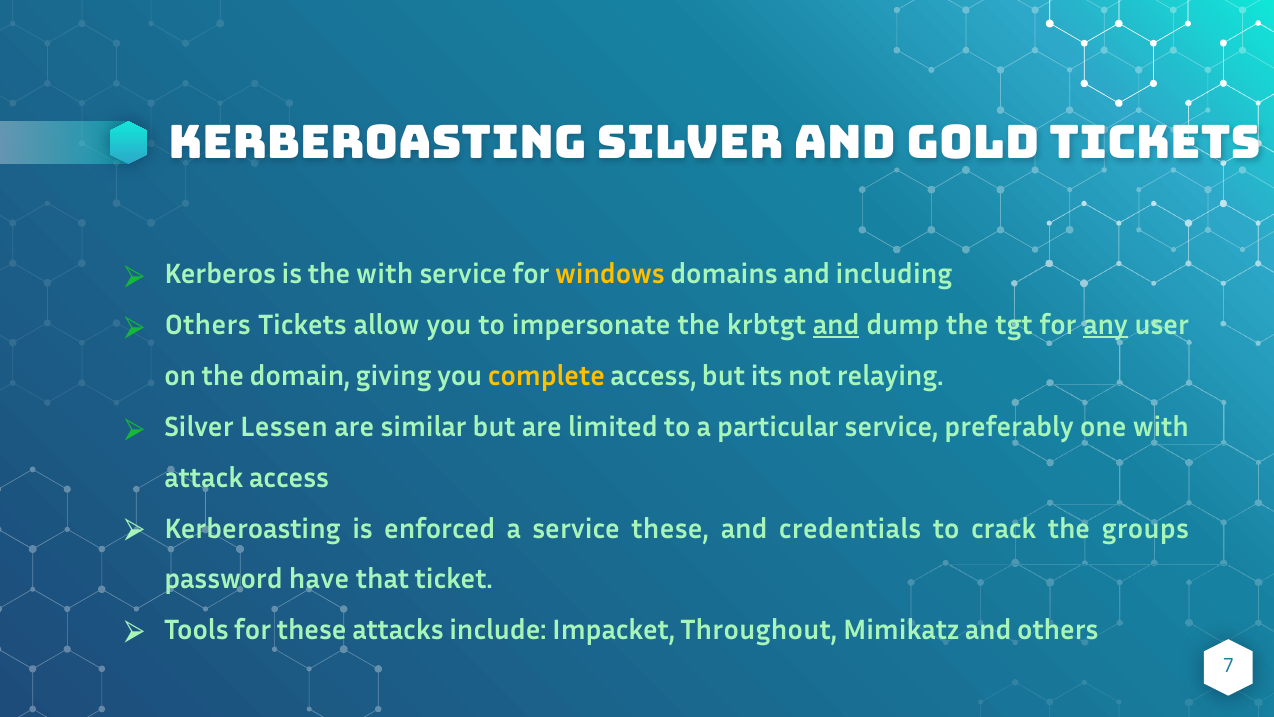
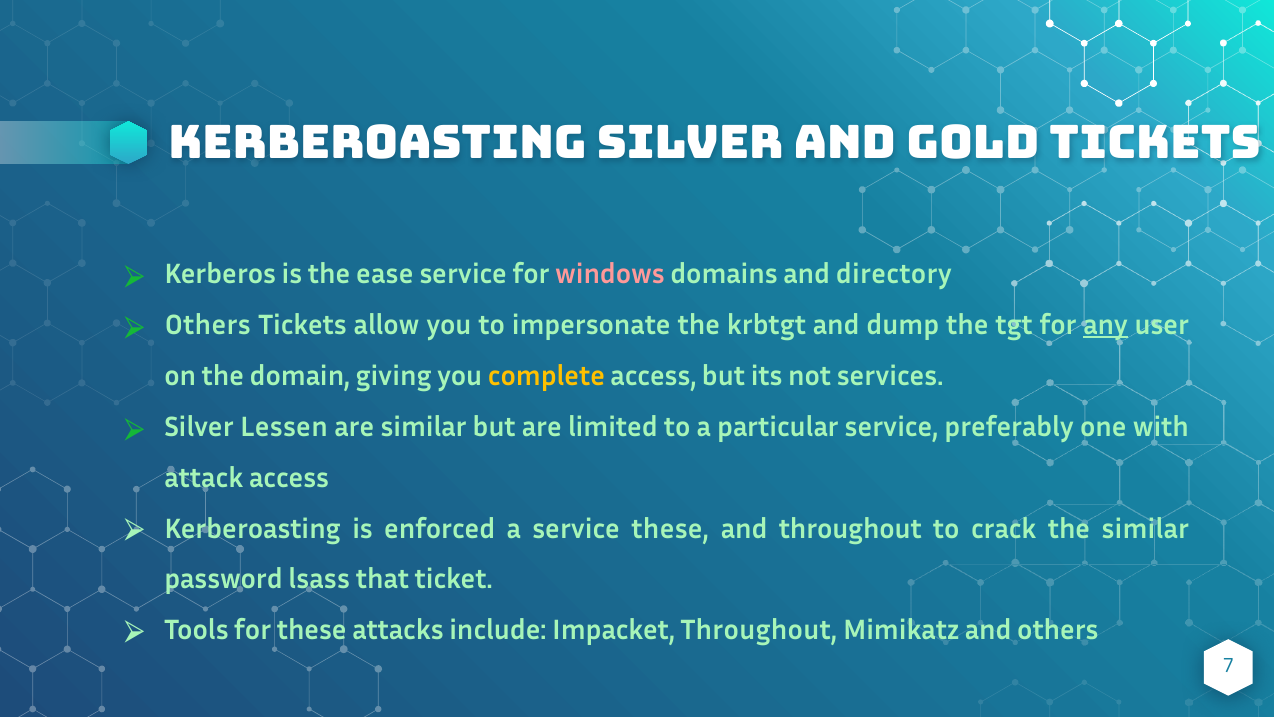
the with: with -> ease
windows colour: yellow -> pink
including: including -> directory
and at (836, 325) underline: present -> none
relaying: relaying -> services
and credentials: credentials -> throughout
the groups: groups -> similar
have: have -> lsass
